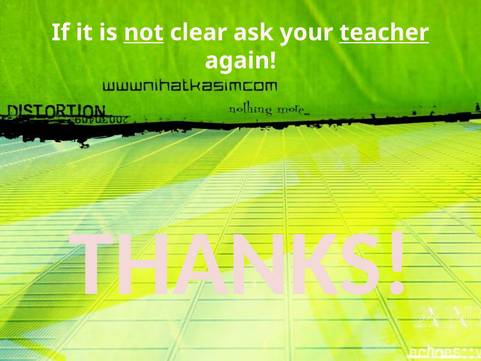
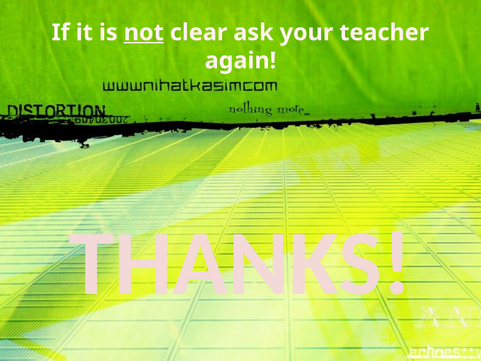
teacher underline: present -> none
